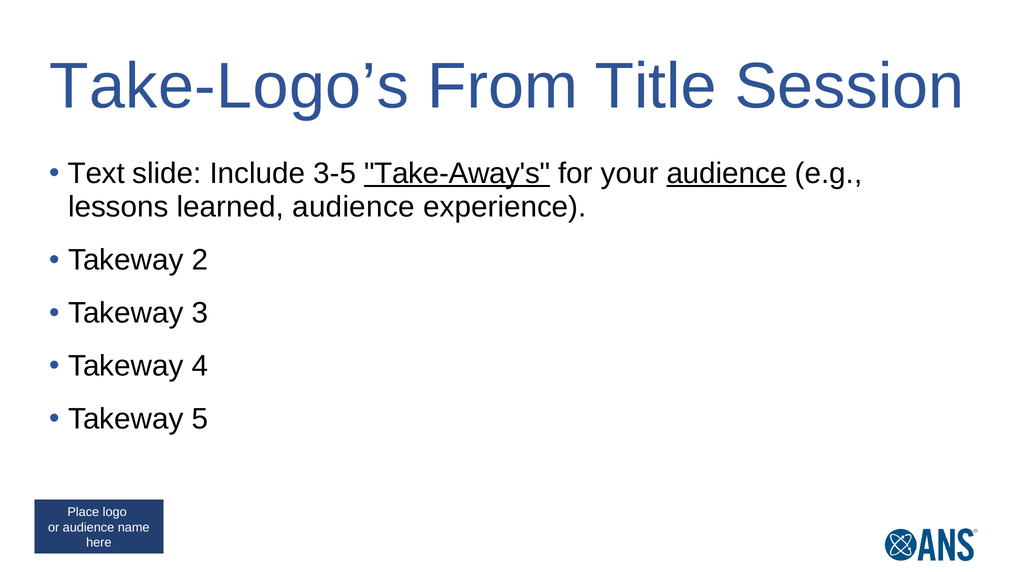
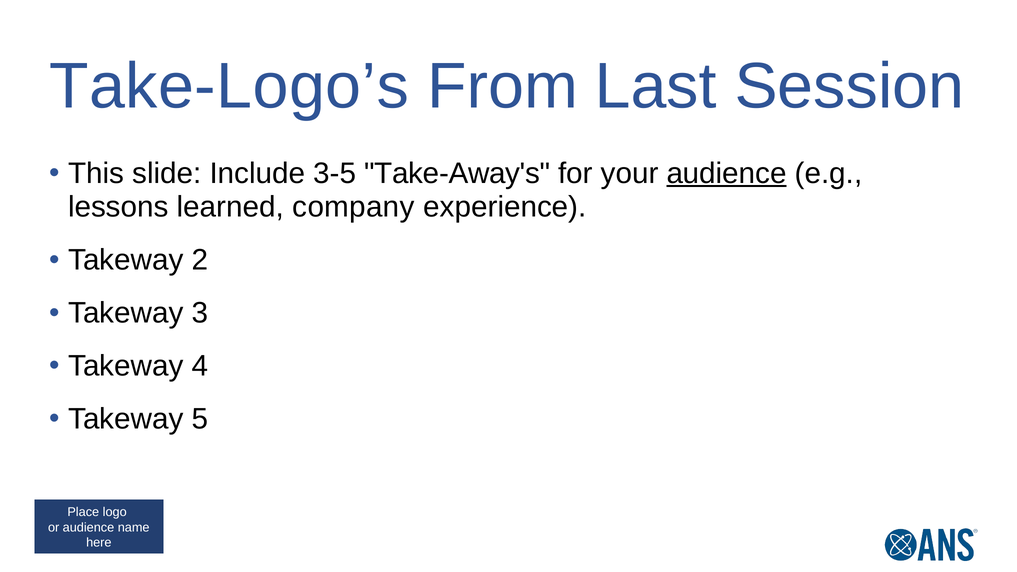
Title: Title -> Last
Text: Text -> This
Take-Away's underline: present -> none
learned audience: audience -> company
